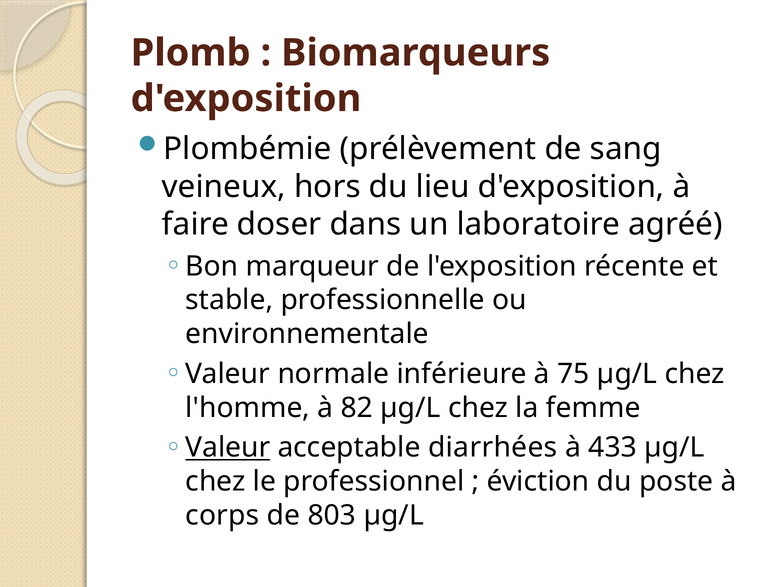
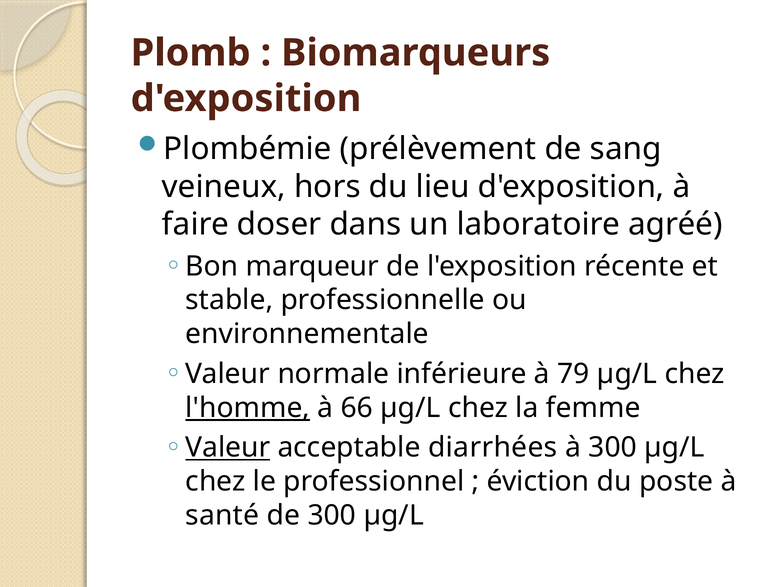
75: 75 -> 79
l'homme underline: none -> present
82: 82 -> 66
à 433: 433 -> 300
corps: corps -> santé
de 803: 803 -> 300
